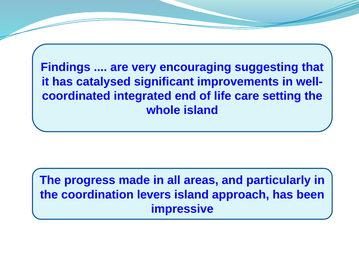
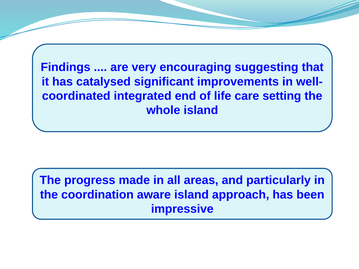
levers: levers -> aware
